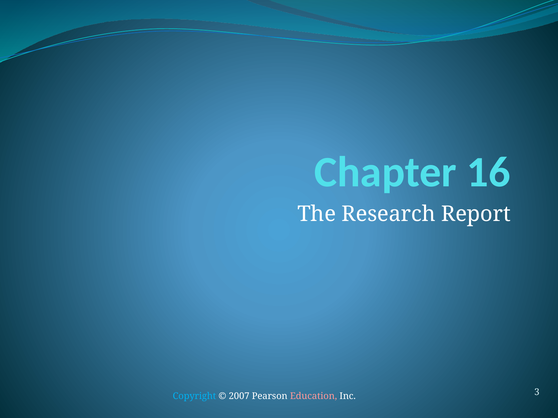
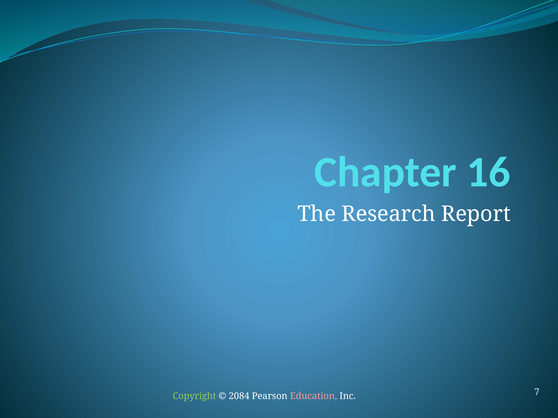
Copyright colour: light blue -> light green
2007: 2007 -> 2084
3: 3 -> 7
